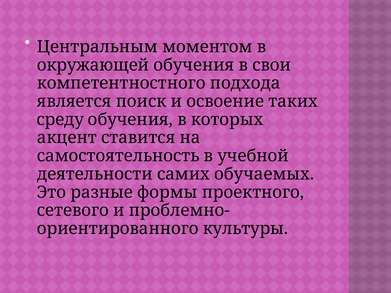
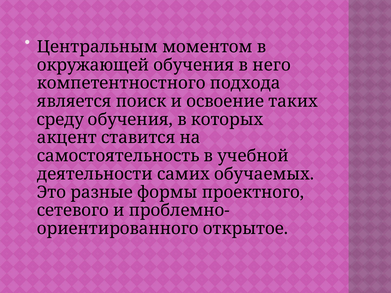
свои: свои -> него
культуры: культуры -> открытое
